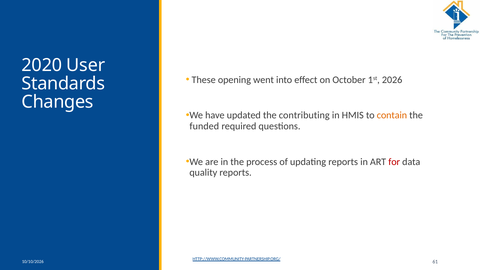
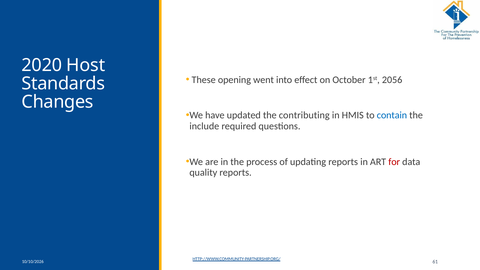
User: User -> Host
2026: 2026 -> 2056
contain colour: orange -> blue
funded: funded -> include
